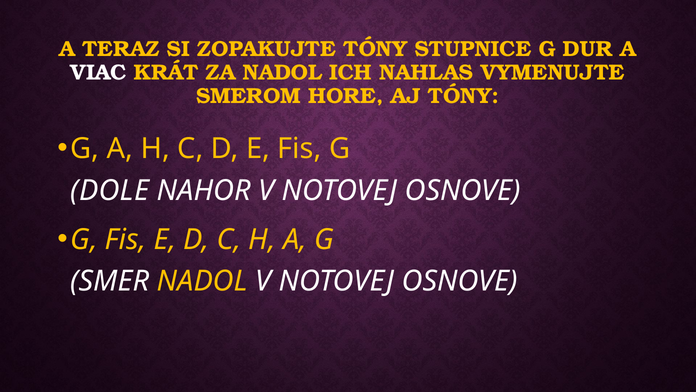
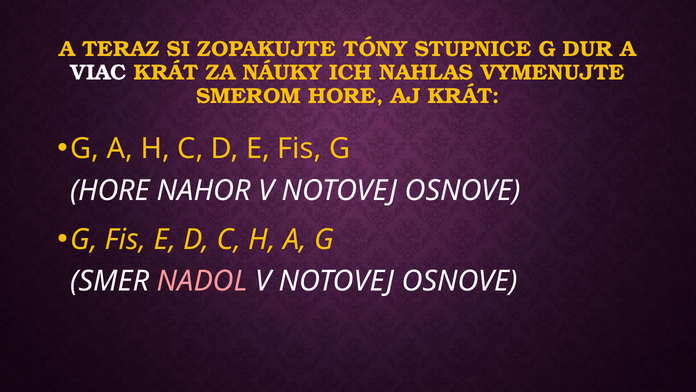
ZA NADOL: NADOL -> NÁUKY
AJ TÓNY: TÓNY -> KRÁT
DOLE at (110, 190): DOLE -> HORE
NADOL at (202, 281) colour: yellow -> pink
